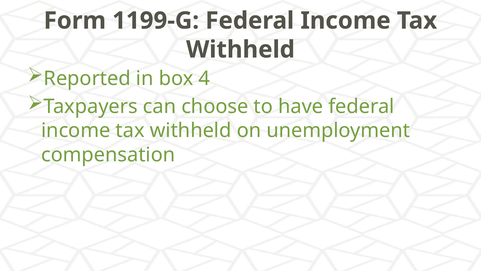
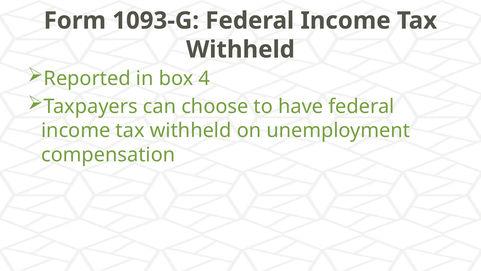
1199-G: 1199-G -> 1093-G
